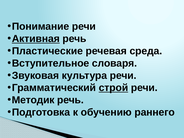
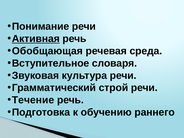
Пластические: Пластические -> Обобщающая
строй underline: present -> none
Методик: Методик -> Течение
